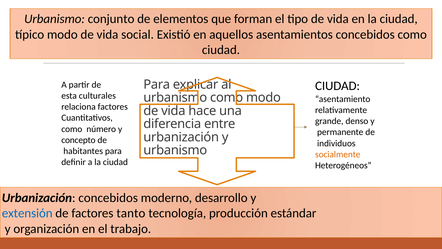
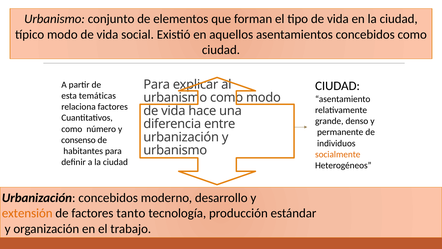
culturales: culturales -> temáticas
concepto: concepto -> consenso
extensión colour: blue -> orange
